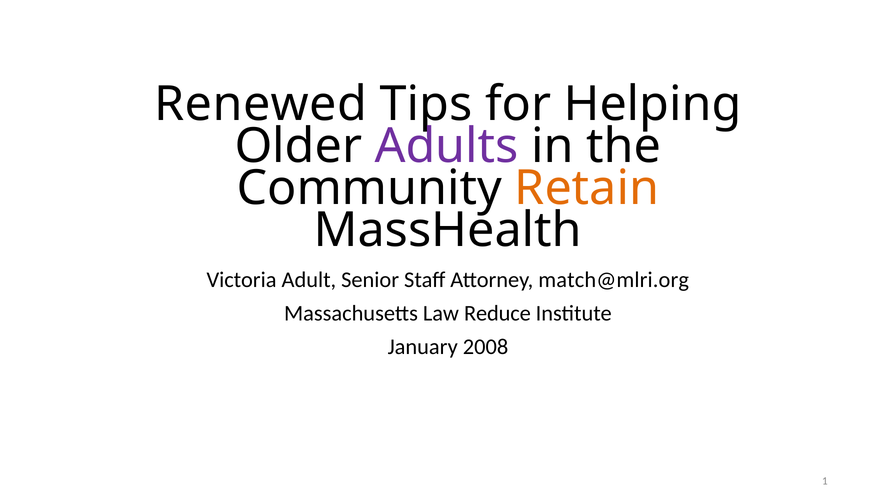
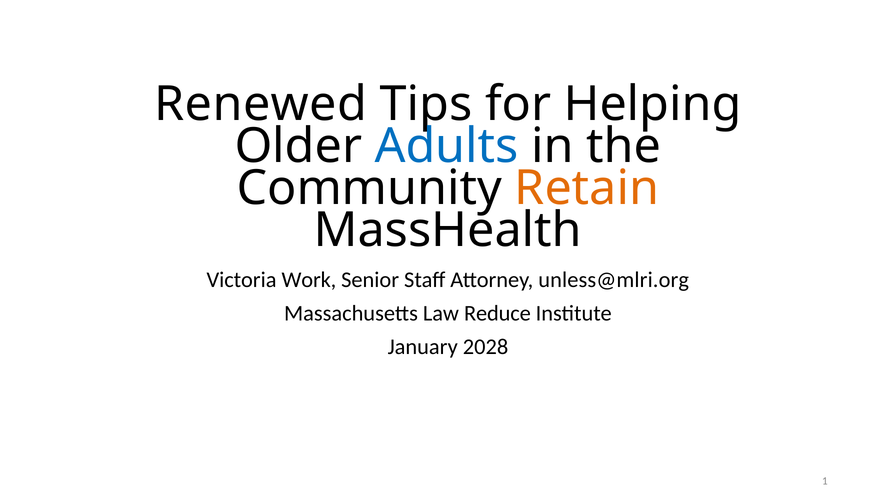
Adults colour: purple -> blue
Adult: Adult -> Work
match@mlri.org: match@mlri.org -> unless@mlri.org
2008: 2008 -> 2028
